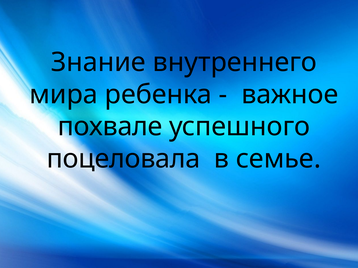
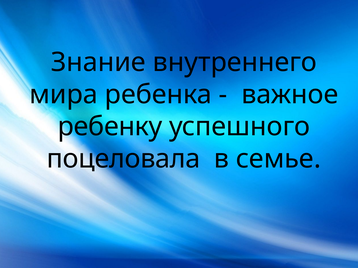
похвале: похвале -> ребенку
